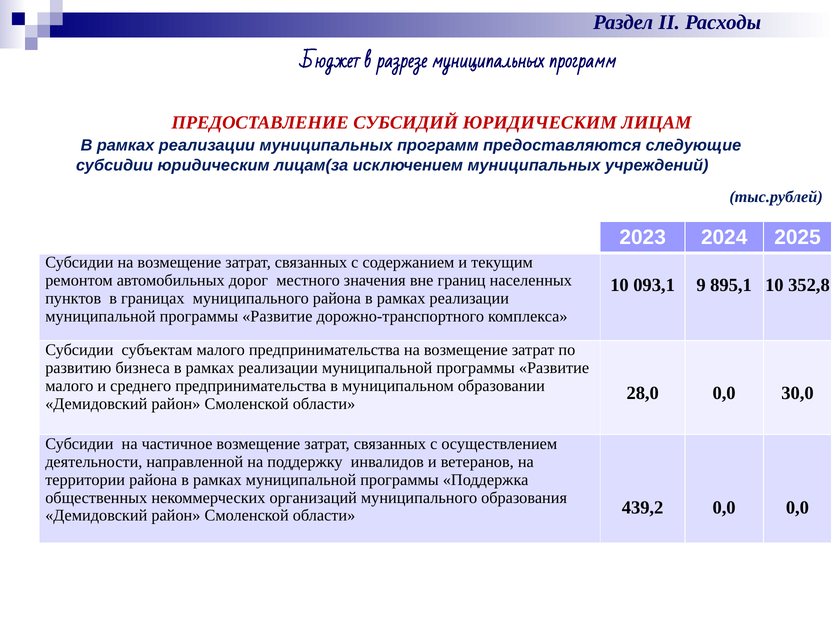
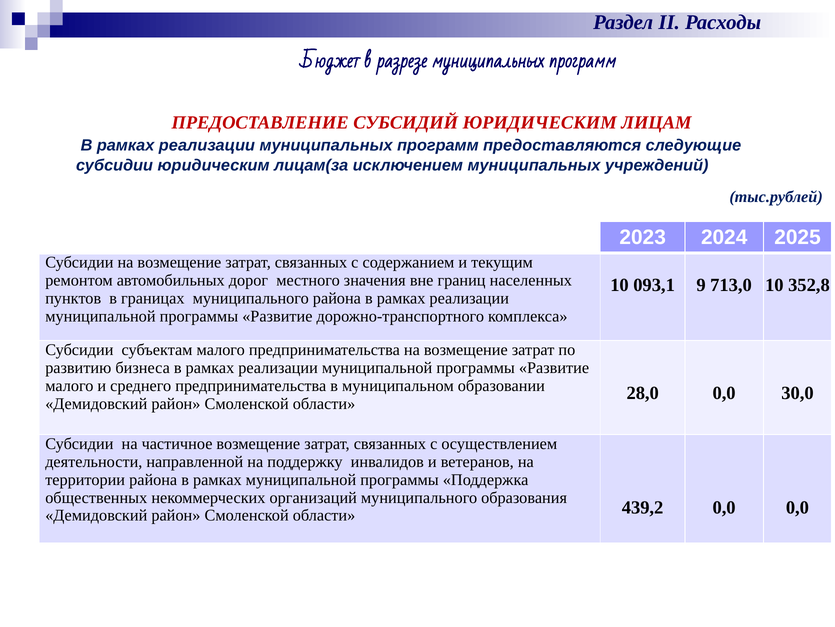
895,1: 895,1 -> 713,0
